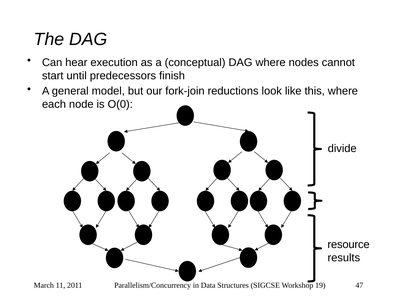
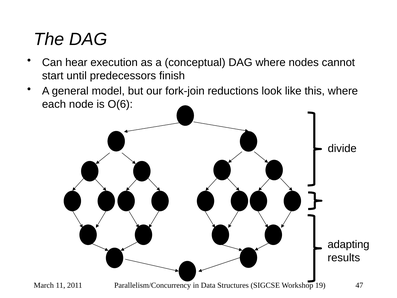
O(0: O(0 -> O(6
resource: resource -> adapting
